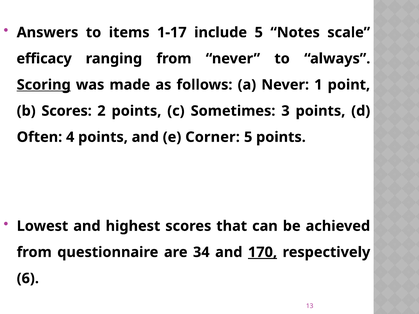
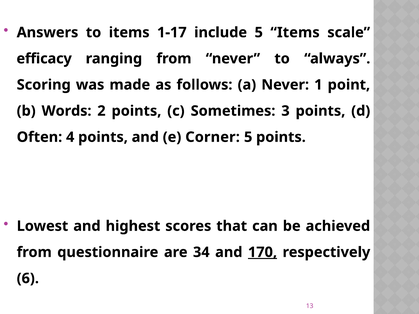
5 Notes: Notes -> Items
Scoring underline: present -> none
b Scores: Scores -> Words
